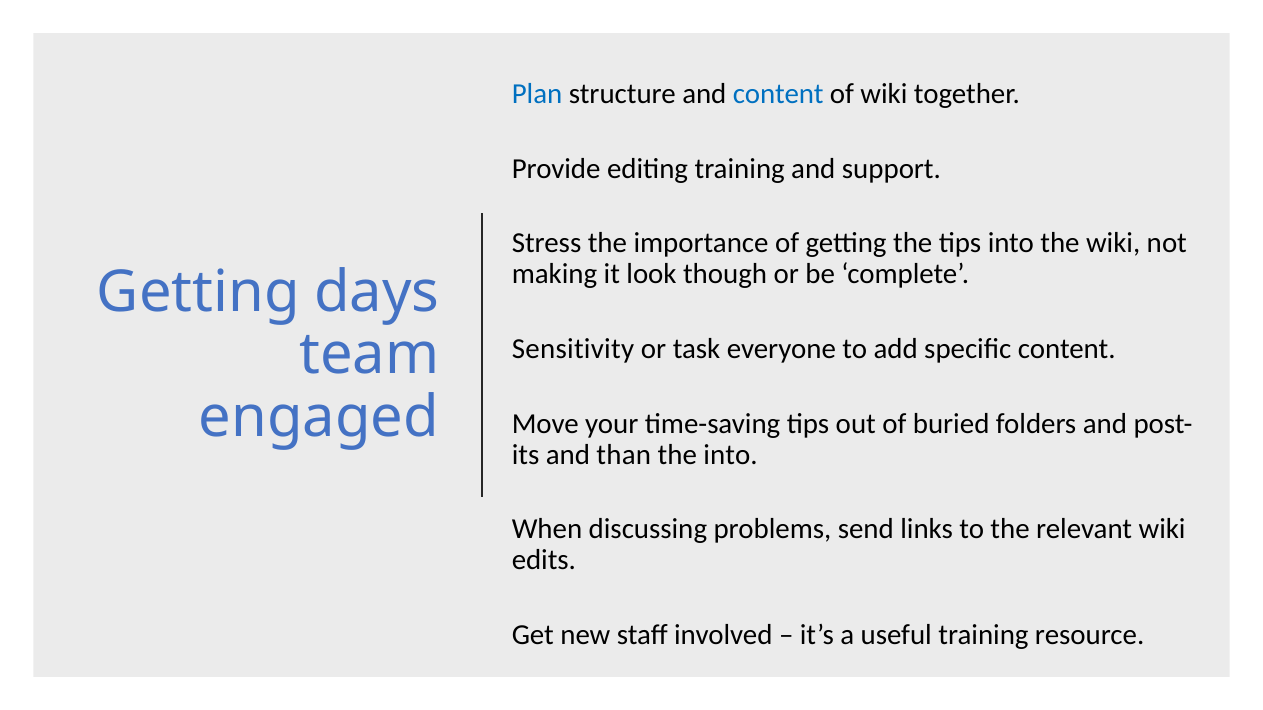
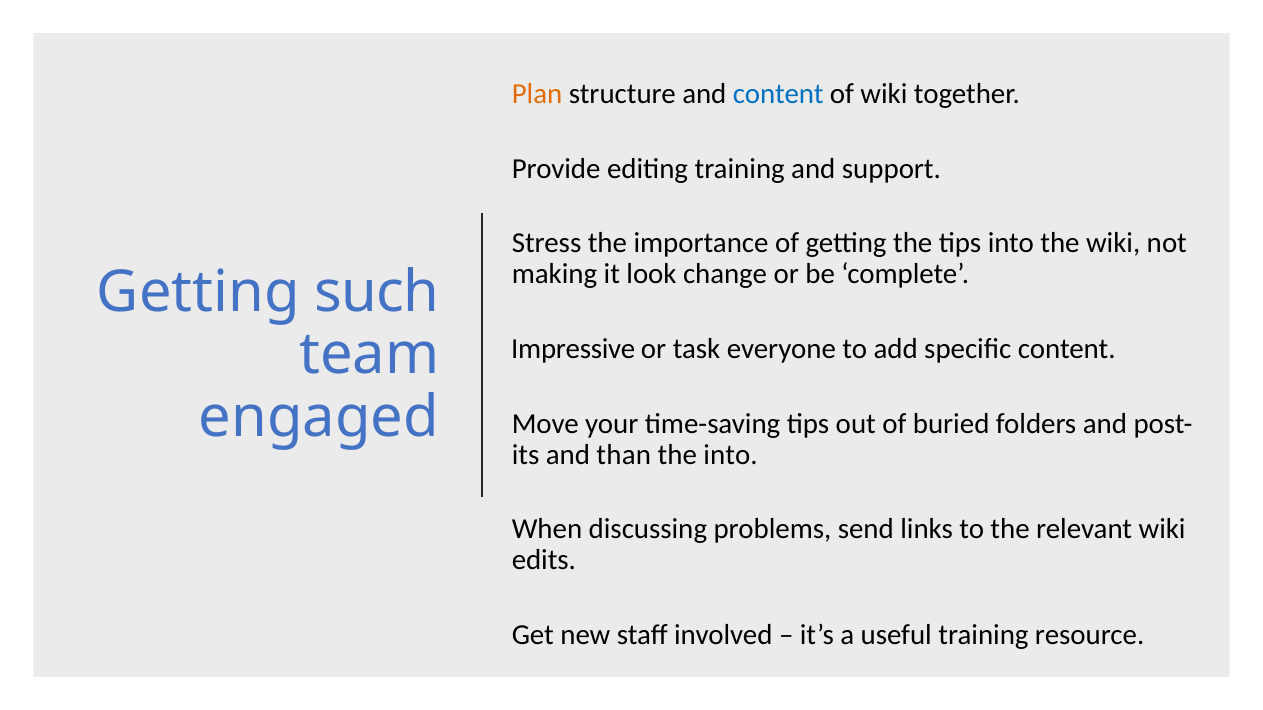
Plan colour: blue -> orange
though: though -> change
days: days -> such
Sensitivity: Sensitivity -> Impressive
